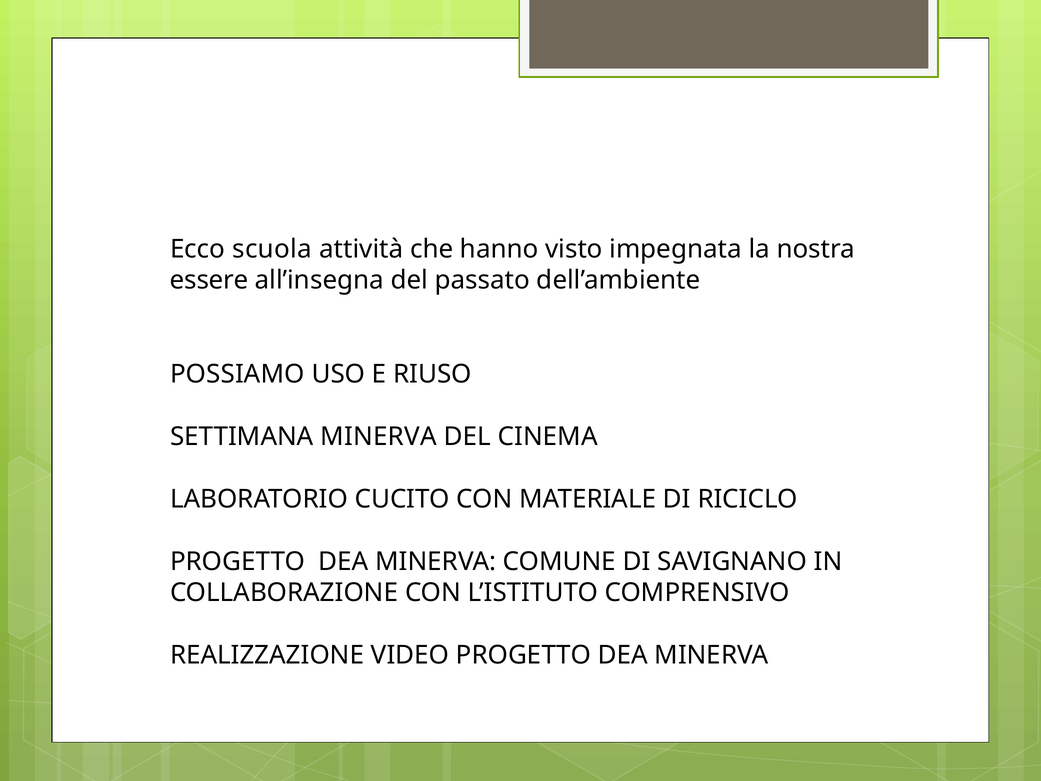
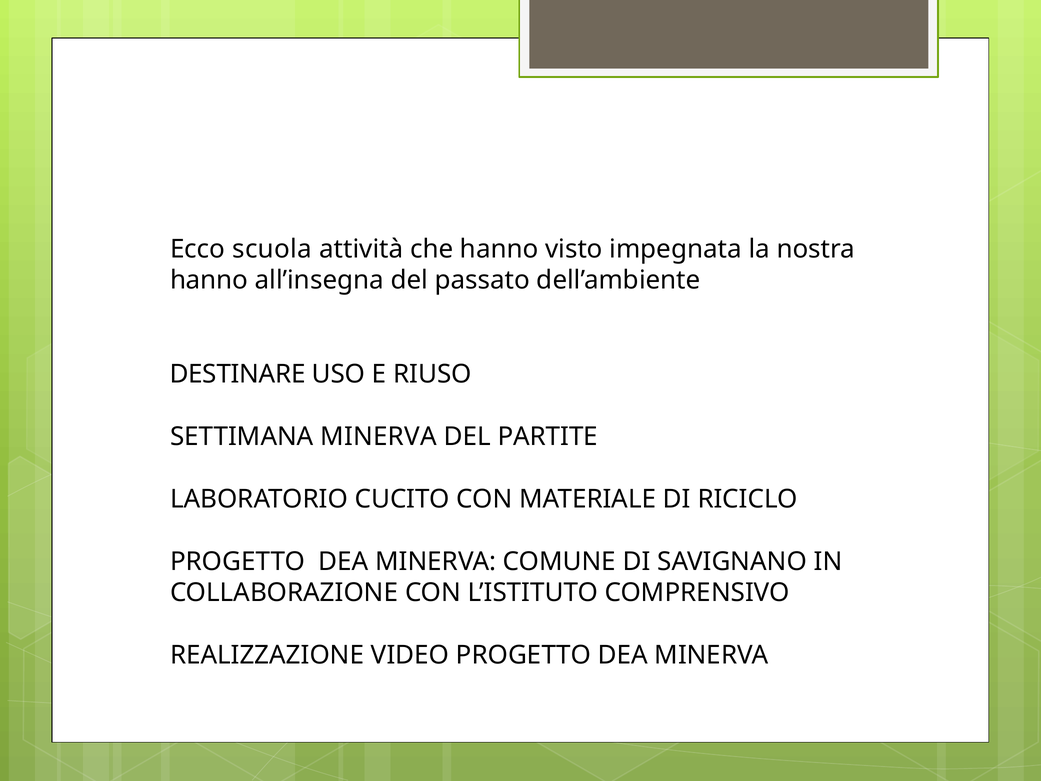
essere at (209, 280): essere -> hanno
POSSIAMO: POSSIAMO -> DESTINARE
CINEMA: CINEMA -> PARTITE
